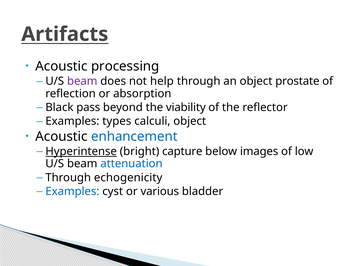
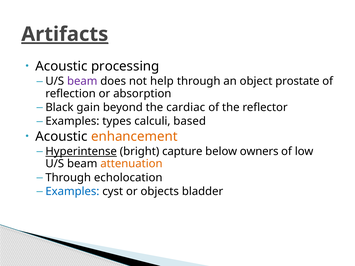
Artifacts underline: none -> present
pass: pass -> gain
viability: viability -> cardiac
calculi object: object -> based
enhancement colour: blue -> orange
images: images -> owners
attenuation colour: blue -> orange
echogenicity: echogenicity -> echolocation
various: various -> objects
